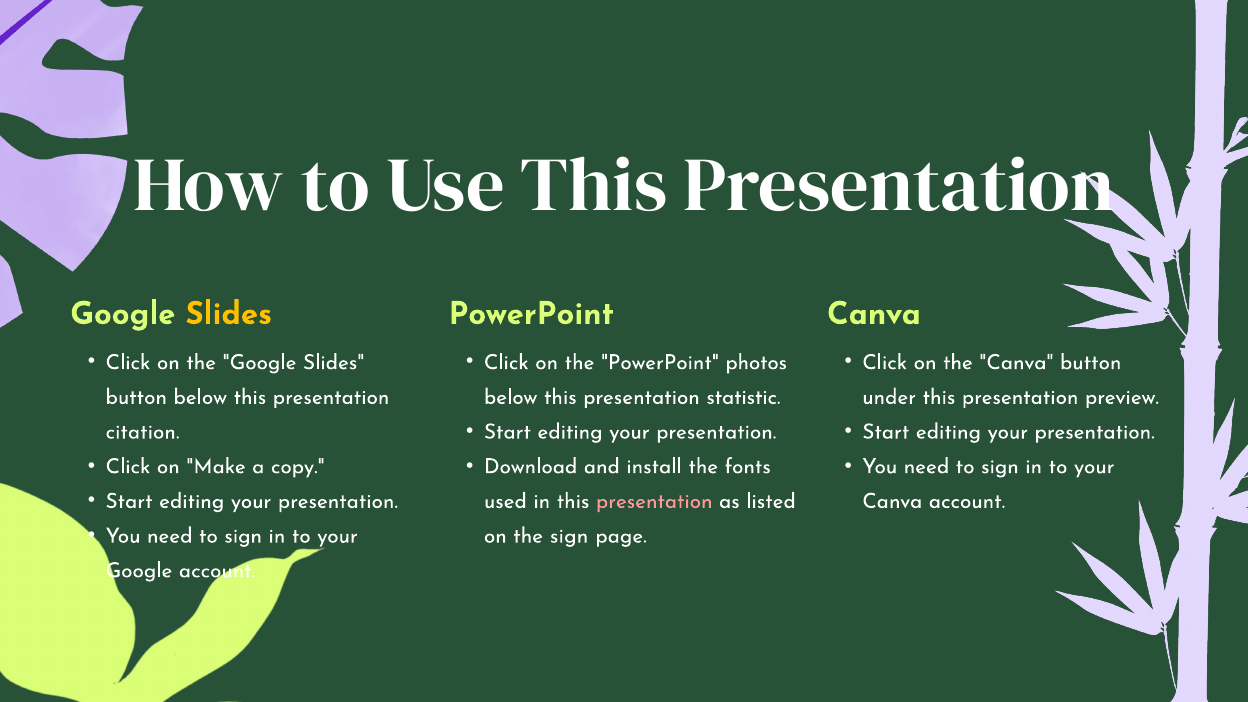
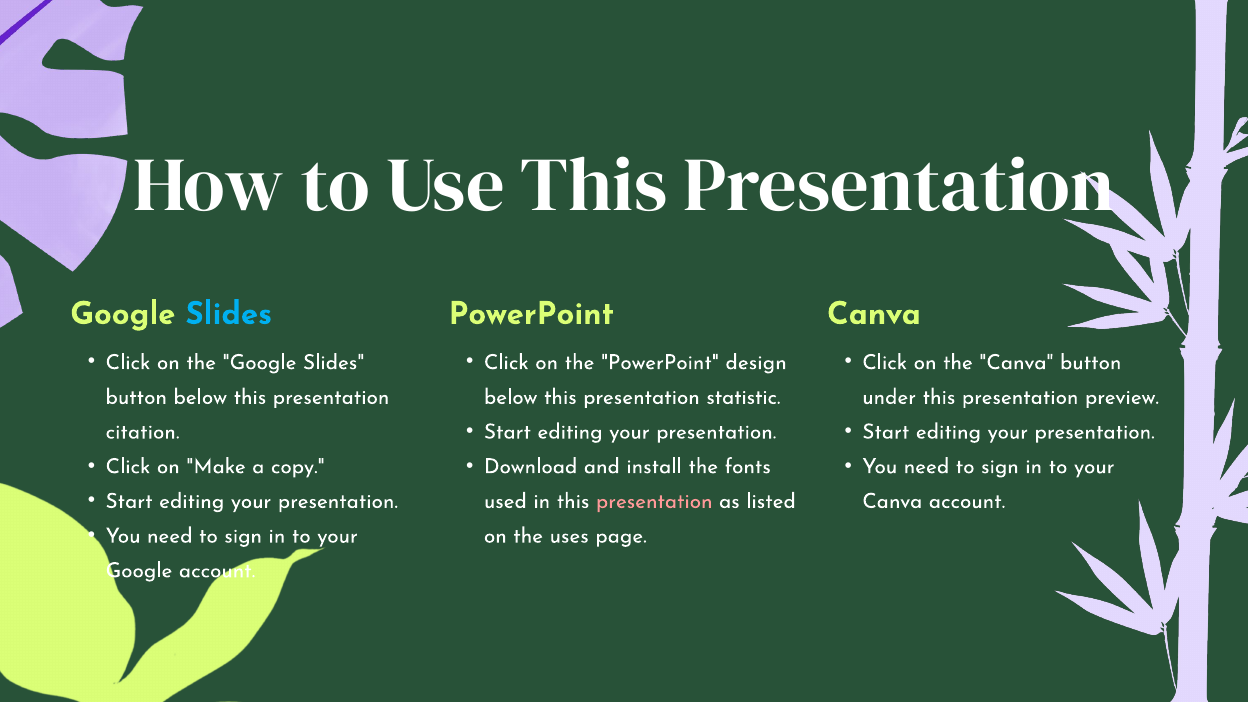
Slides at (229, 314) colour: yellow -> light blue
photos: photos -> design
the sign: sign -> uses
